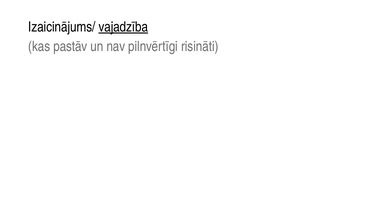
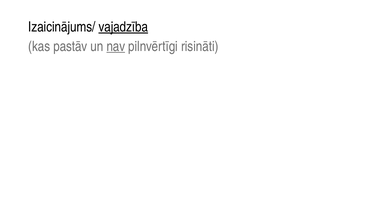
nav underline: none -> present
